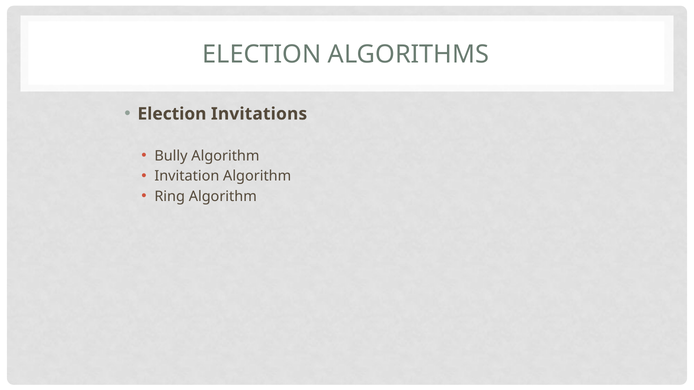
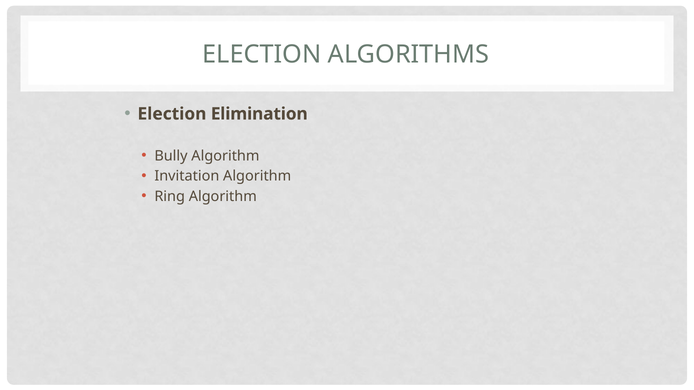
Invitations: Invitations -> Elimination
